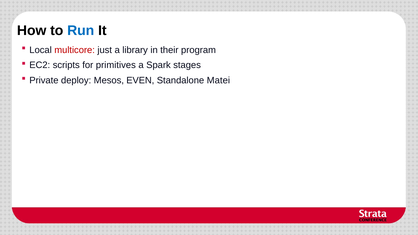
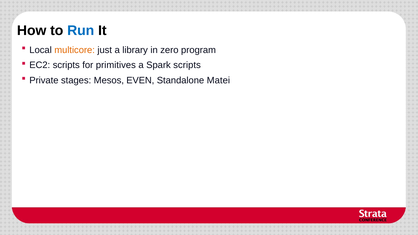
multicore colour: red -> orange
their: their -> zero
Spark stages: stages -> scripts
deploy: deploy -> stages
